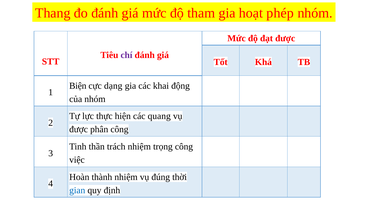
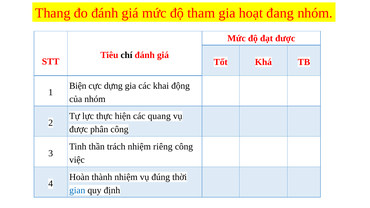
phép: phép -> đang
chí colour: purple -> black
dạng: dạng -> dựng
trọng: trọng -> riêng
